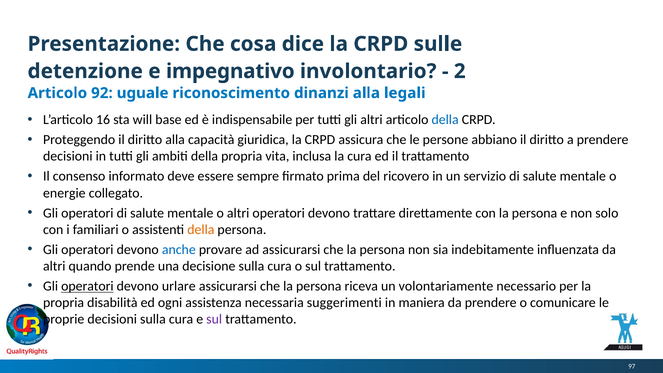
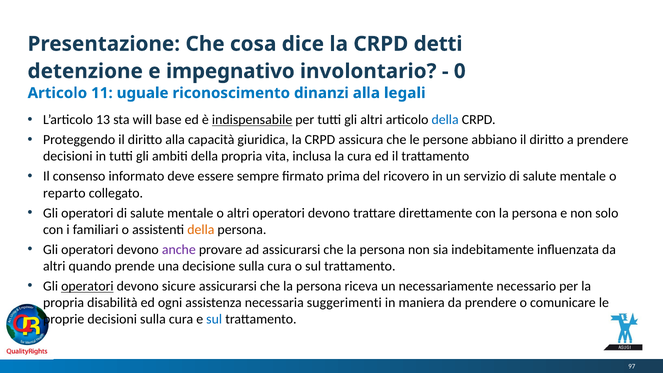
sulle: sulle -> detti
2: 2 -> 0
92: 92 -> 11
16: 16 -> 13
indispensabile underline: none -> present
energie: energie -> reparto
anche colour: blue -> purple
urlare: urlare -> sicure
volontariamente: volontariamente -> necessariamente
sul at (214, 319) colour: purple -> blue
